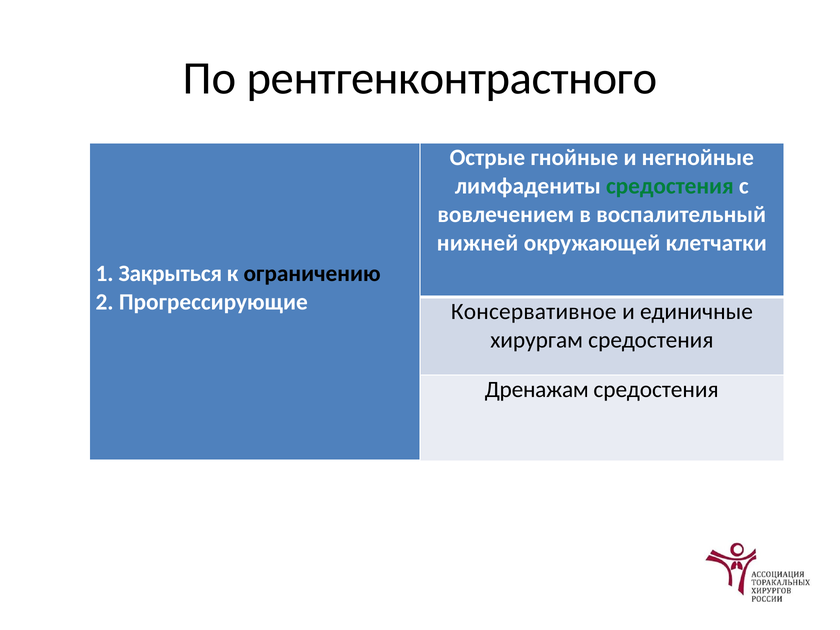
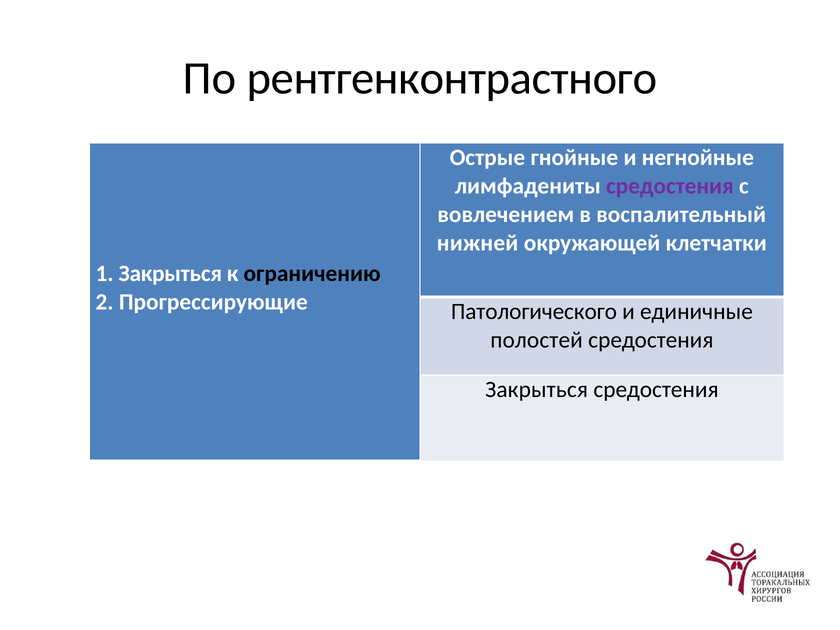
средостения at (670, 186) colour: green -> purple
Консервативное: Консервативное -> Патологического
хирургам: хирургам -> полостей
Дренажам at (537, 390): Дренажам -> Закрыться
